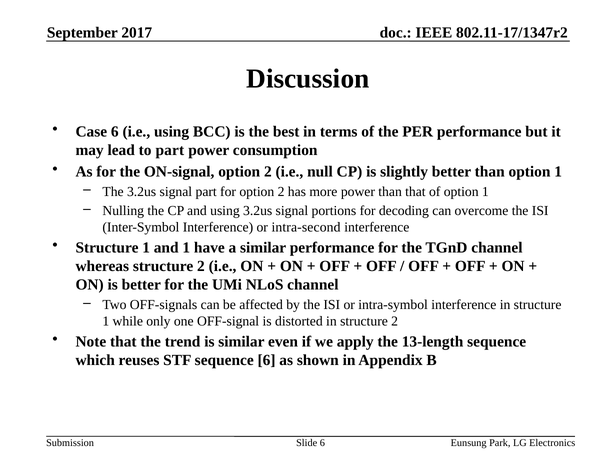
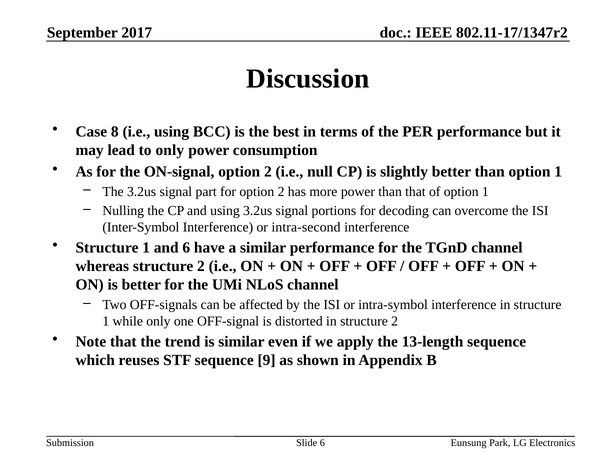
Case 6: 6 -> 8
to part: part -> only
and 1: 1 -> 6
sequence 6: 6 -> 9
